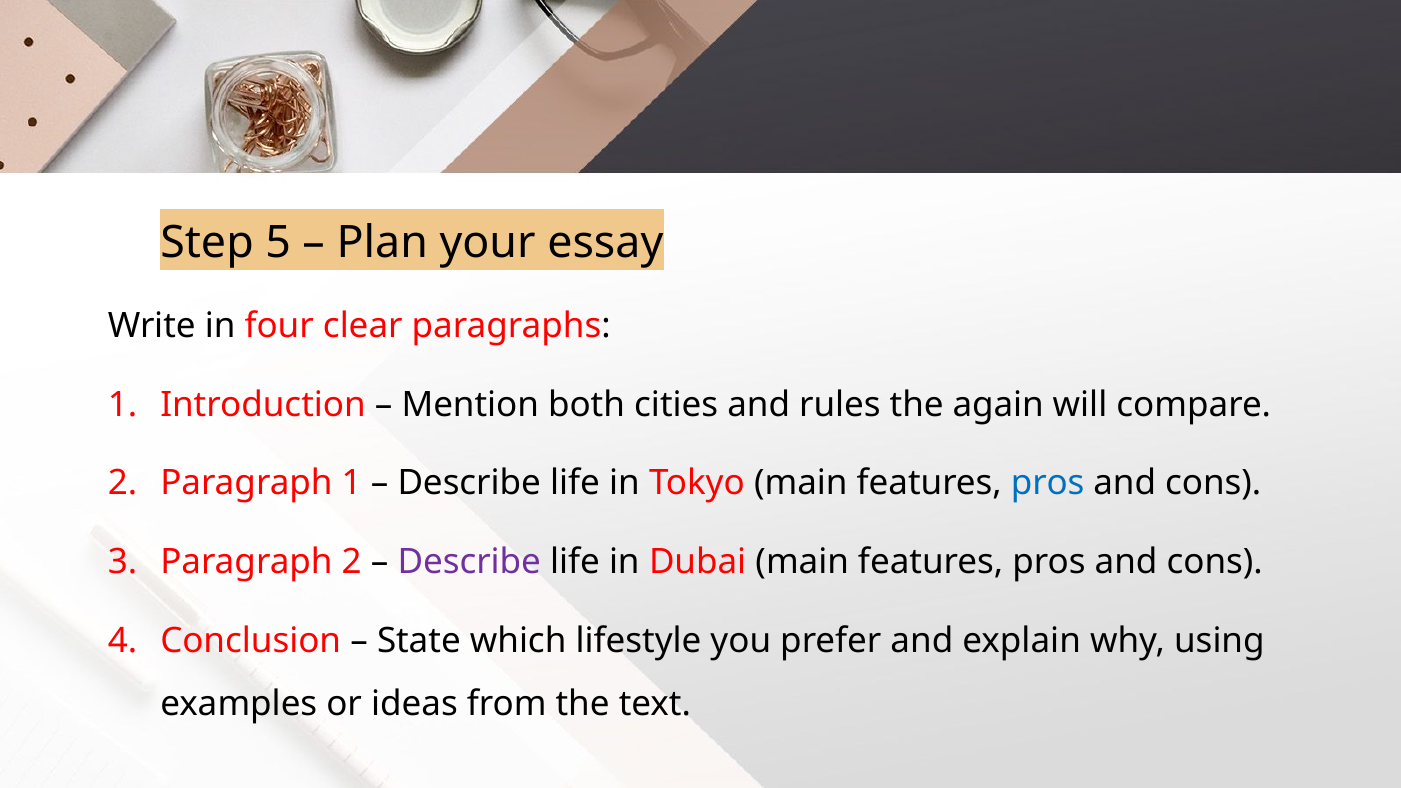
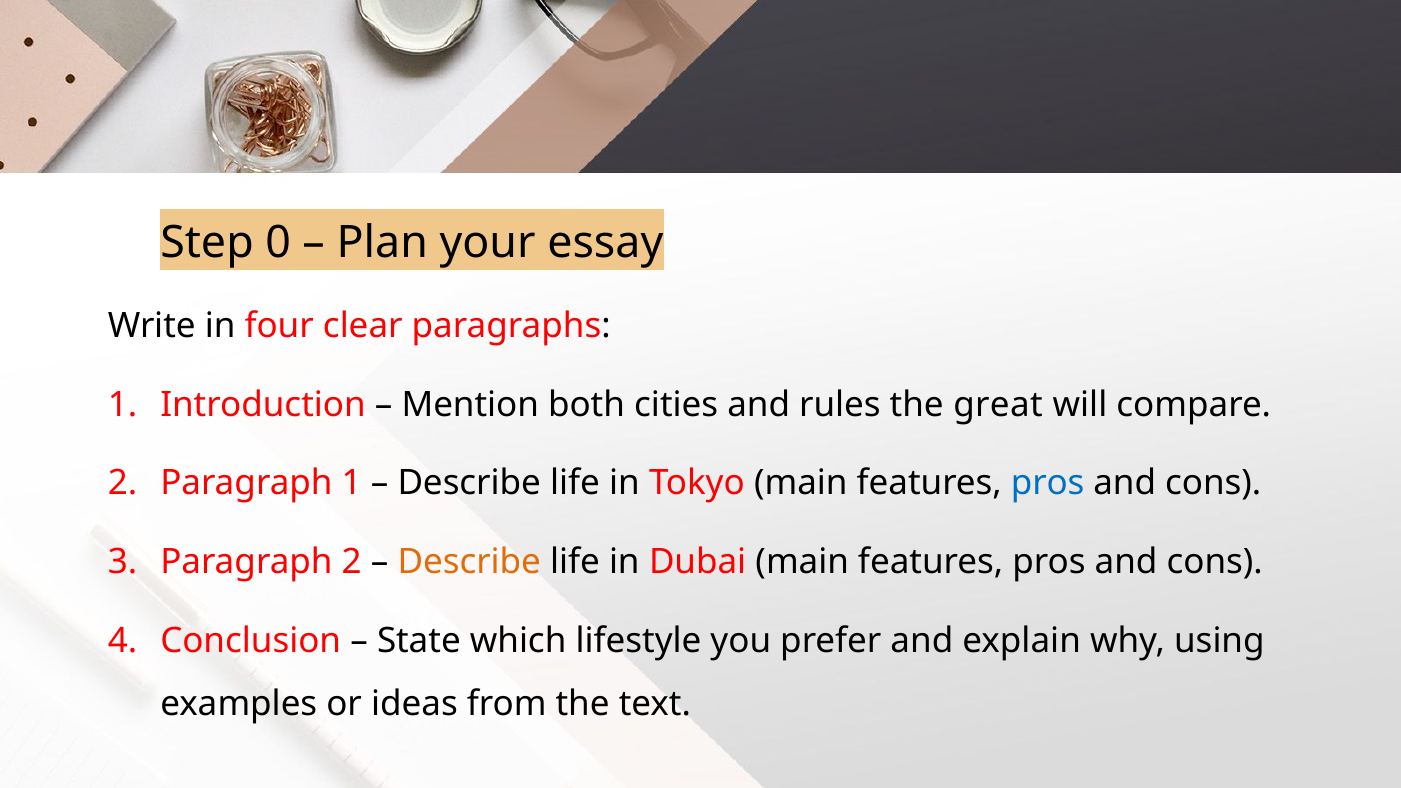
5: 5 -> 0
again: again -> great
Describe at (469, 562) colour: purple -> orange
